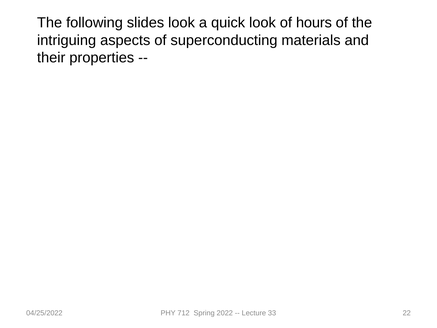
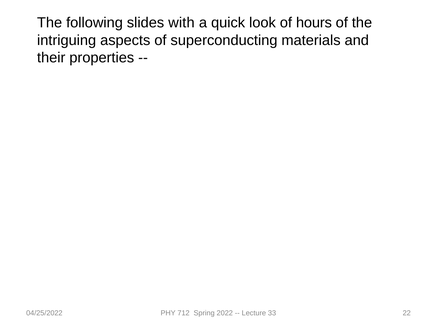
slides look: look -> with
